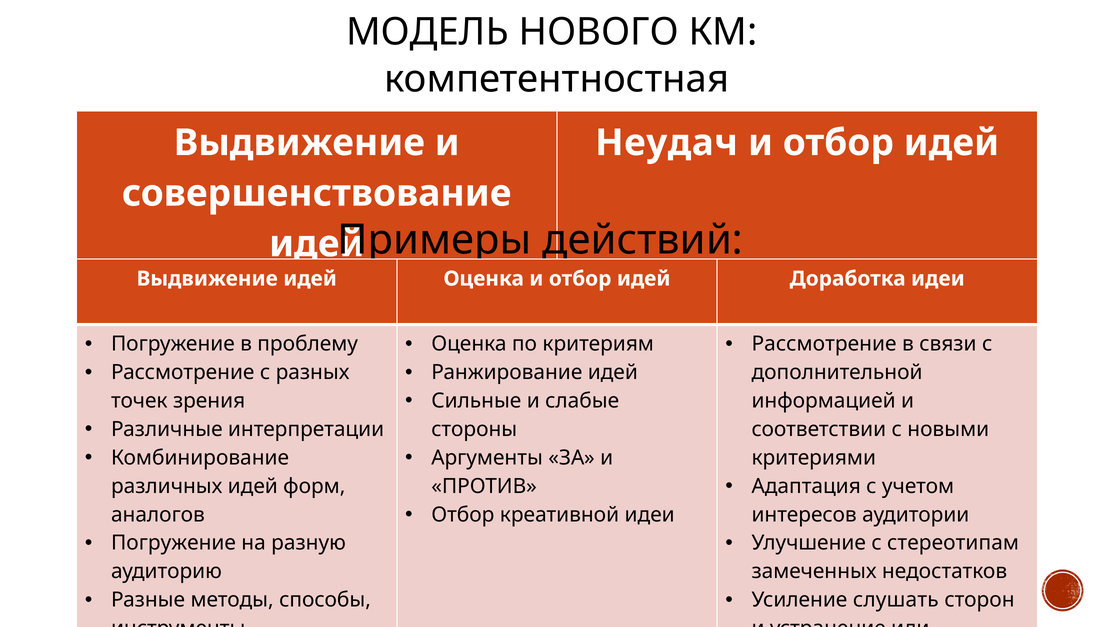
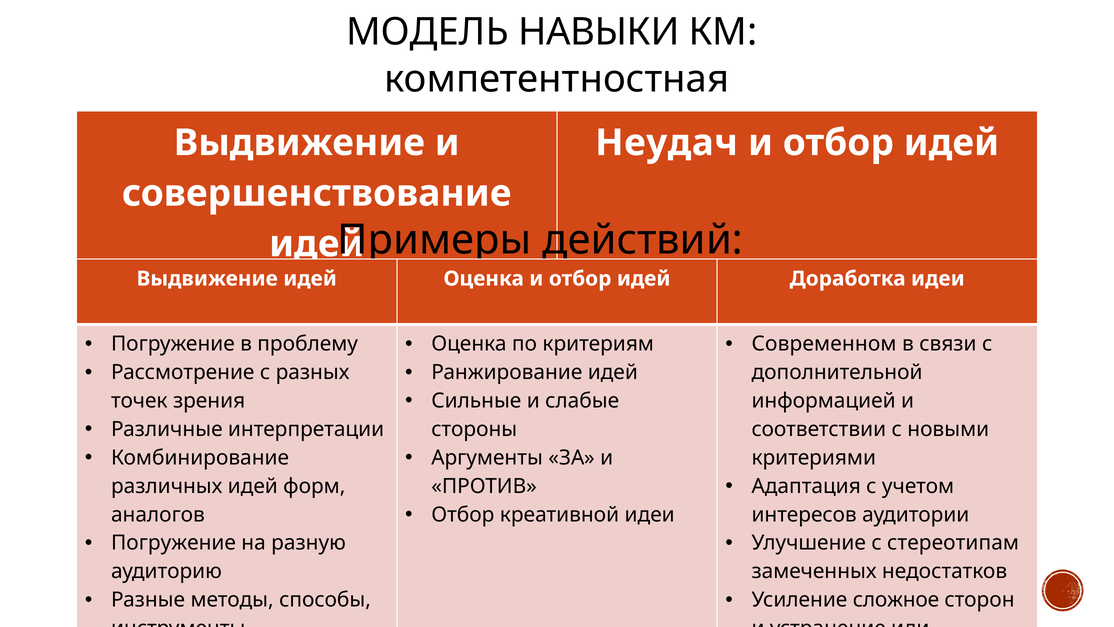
НОВОГО: НОВОГО -> НАВЫКИ
Рассмотрение at (824, 344): Рассмотрение -> Современном
слушать: слушать -> сложное
